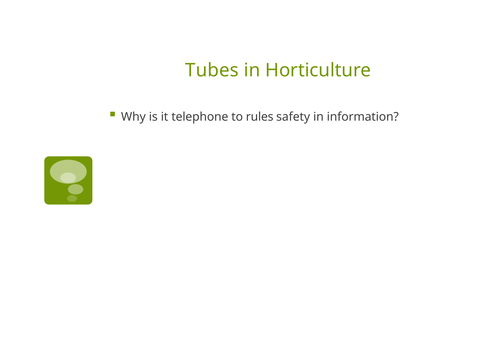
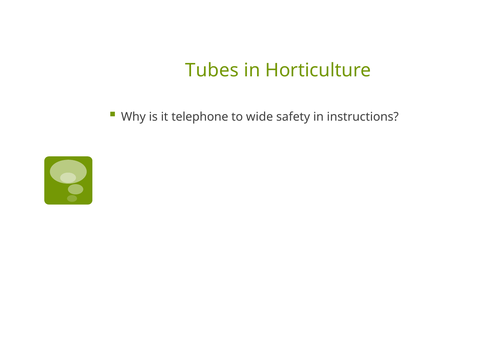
rules: rules -> wide
information: information -> instructions
